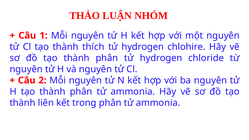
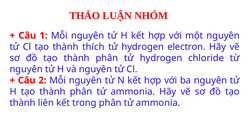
chlohire: chlohire -> electron
